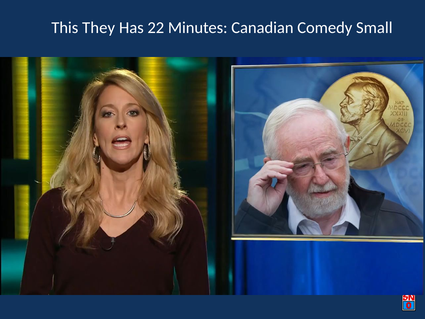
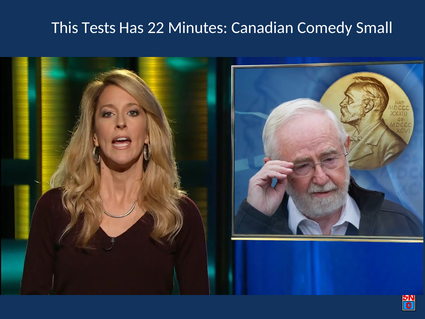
They: They -> Tests
